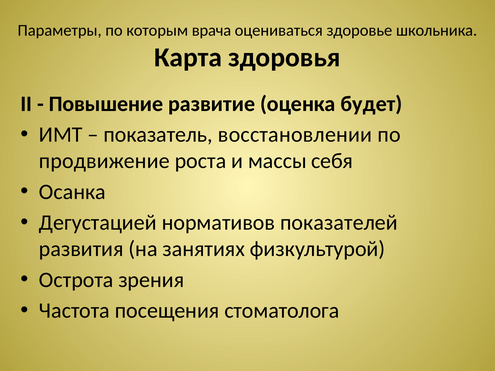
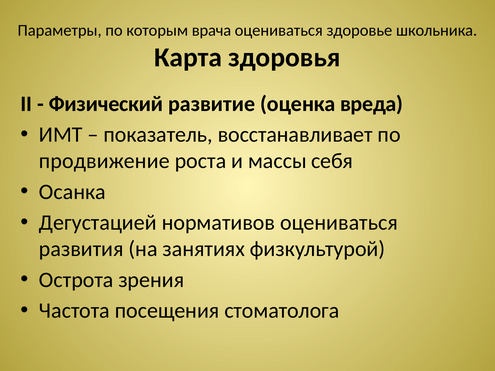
Повышение: Повышение -> Физический
будет: будет -> вреда
восстановлении: восстановлении -> восстанавливает
нормативов показателей: показателей -> оцениваться
